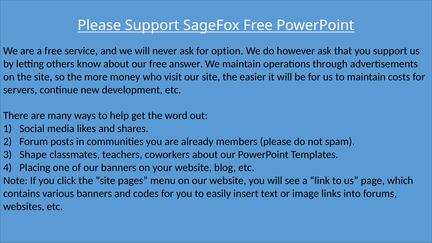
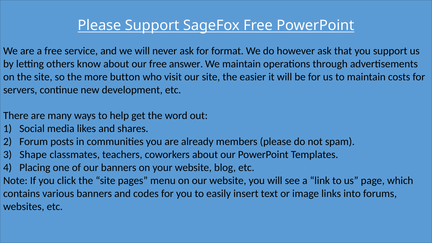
option: option -> format
money: money -> button
